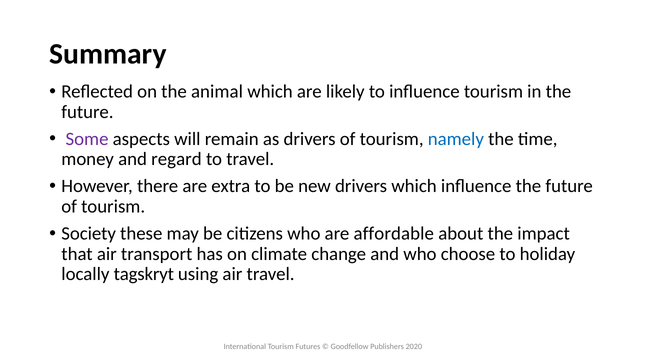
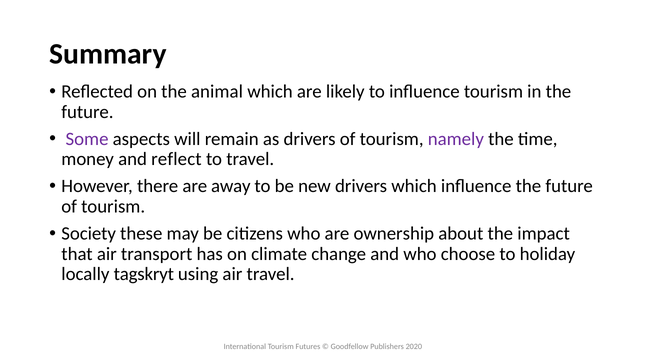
namely colour: blue -> purple
regard: regard -> reflect
extra: extra -> away
affordable: affordable -> ownership
